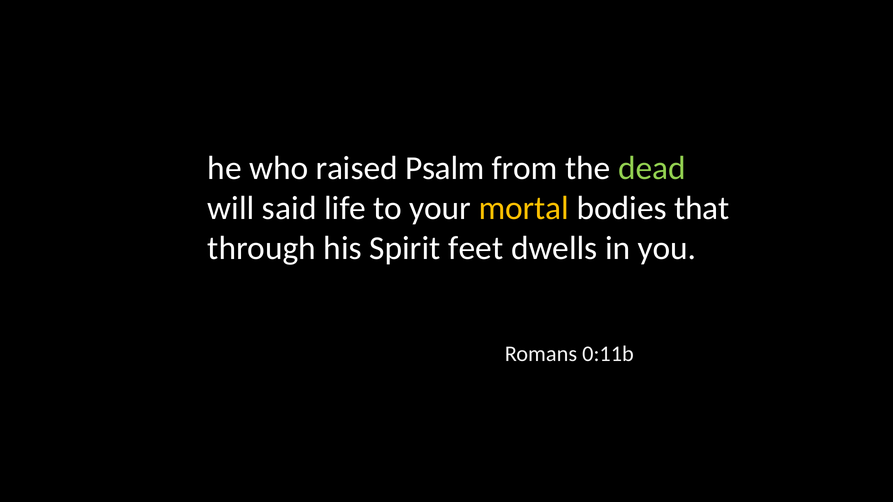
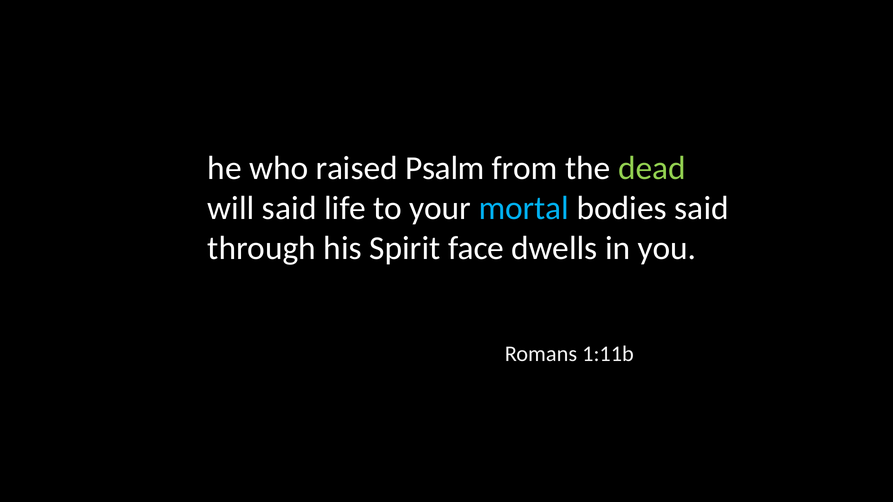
mortal colour: yellow -> light blue
bodies that: that -> said
feet: feet -> face
0:11b: 0:11b -> 1:11b
